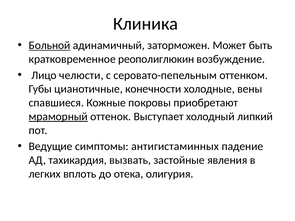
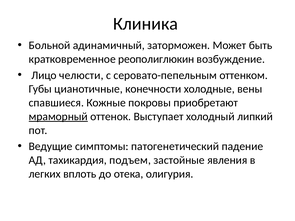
Больной underline: present -> none
антигистаминных: антигистаминных -> патогенетический
вызвать: вызвать -> подъем
